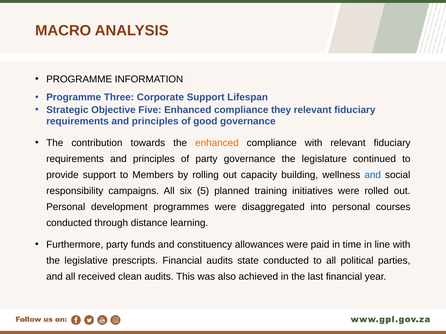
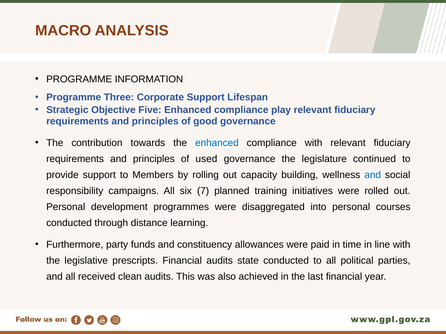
they: they -> play
enhanced at (217, 143) colour: orange -> blue
of party: party -> used
5: 5 -> 7
